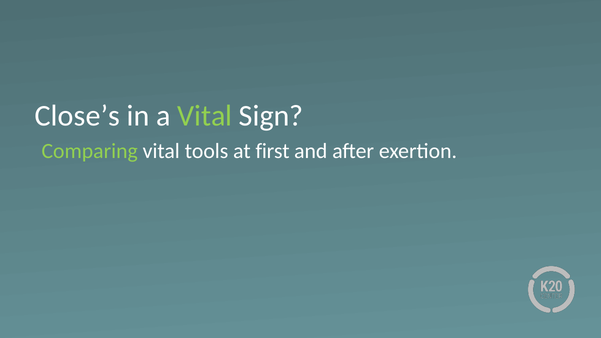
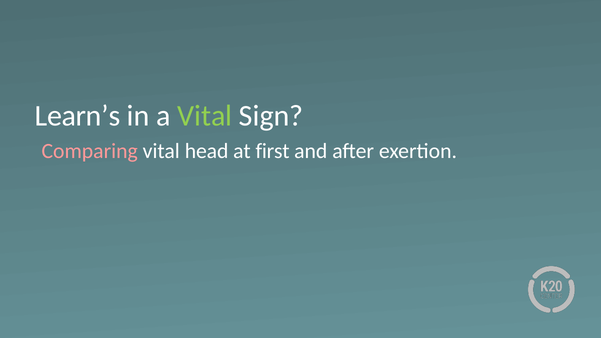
Close’s: Close’s -> Learn’s
Comparing colour: light green -> pink
tools: tools -> head
